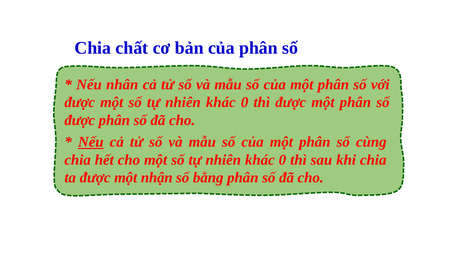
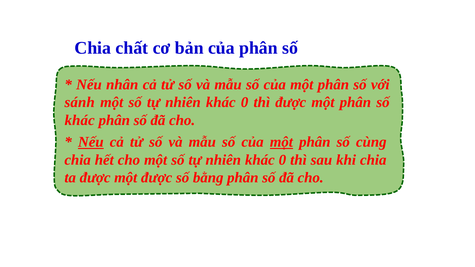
được at (80, 102): được -> sánh
được at (80, 120): được -> khác
một at (281, 142) underline: none -> present
một nhận: nhận -> được
